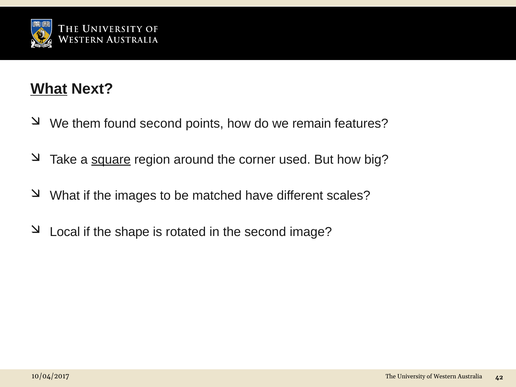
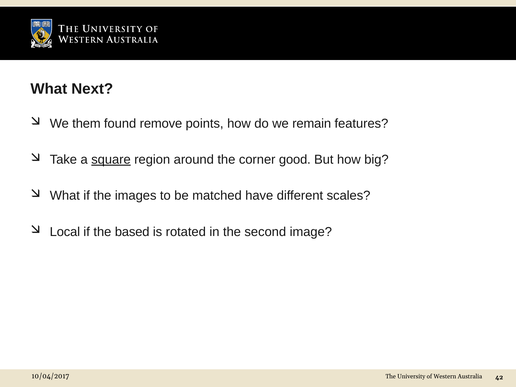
What at (49, 89) underline: present -> none
found second: second -> remove
used: used -> good
shape: shape -> based
